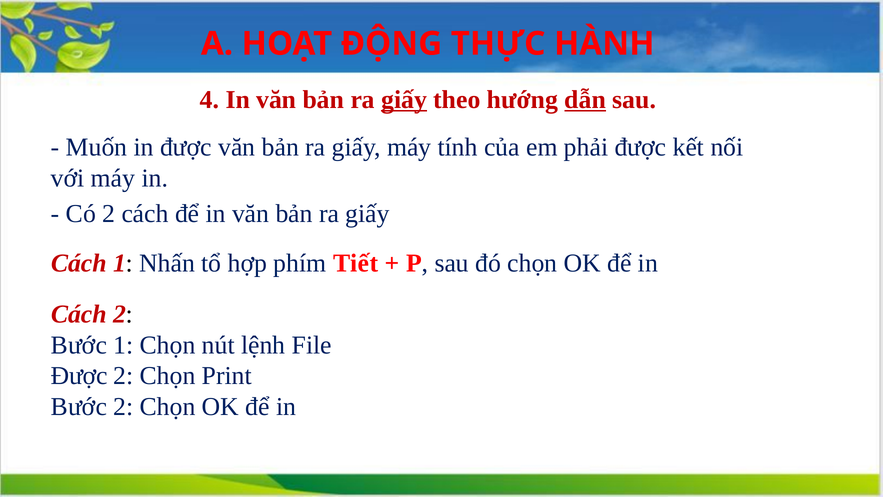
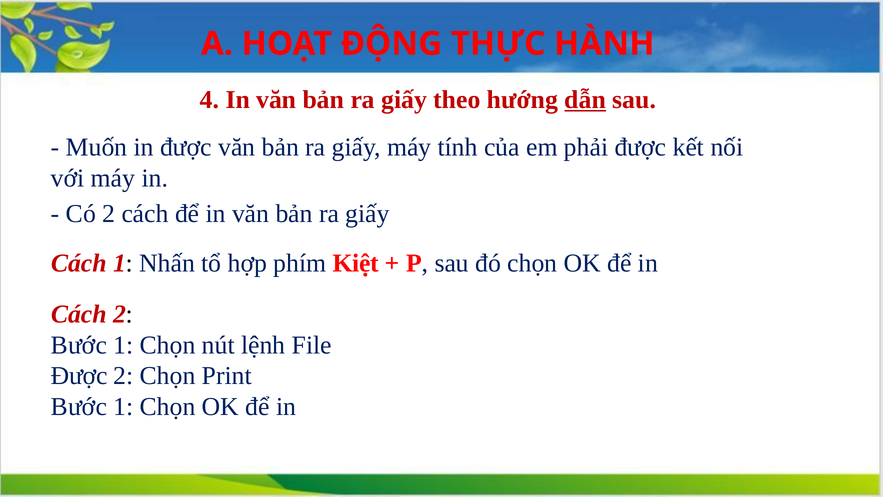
giấy at (404, 99) underline: present -> none
Tiết: Tiết -> Kiệt
2 at (123, 407): 2 -> 1
